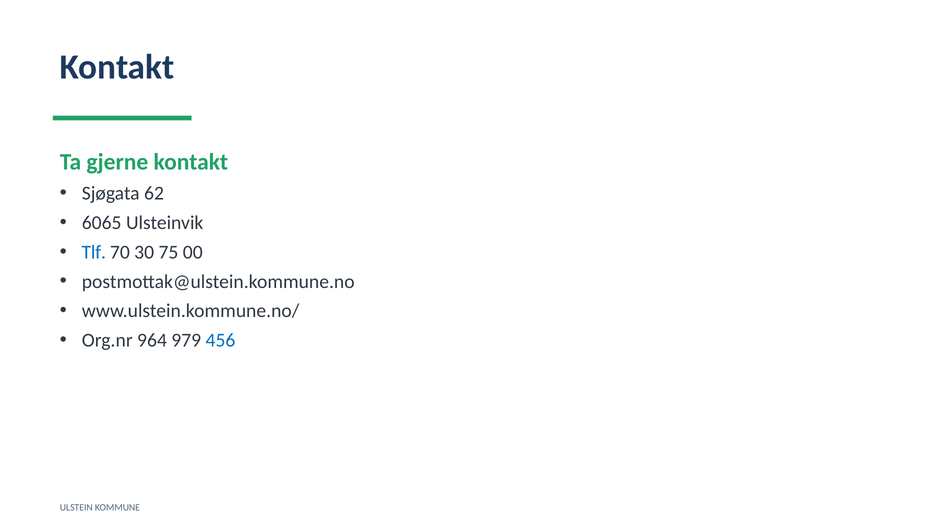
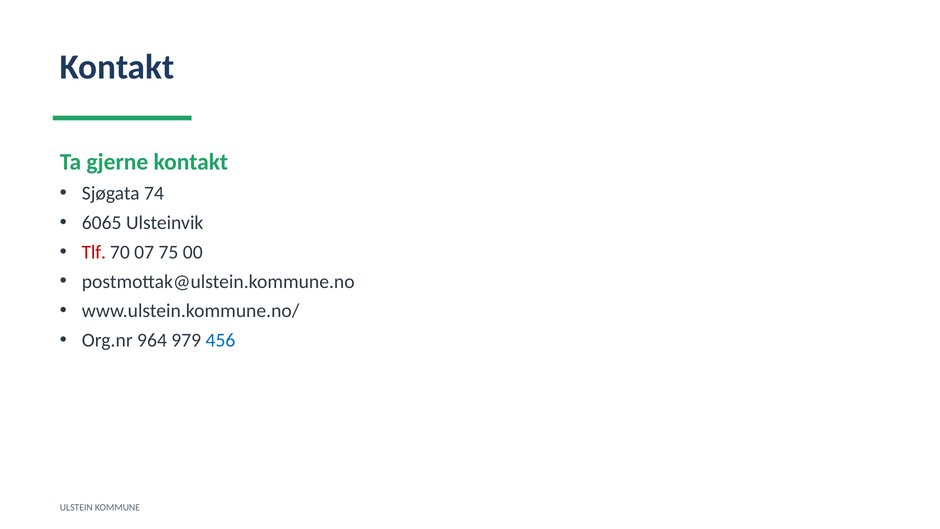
62: 62 -> 74
Tlf colour: blue -> red
30: 30 -> 07
